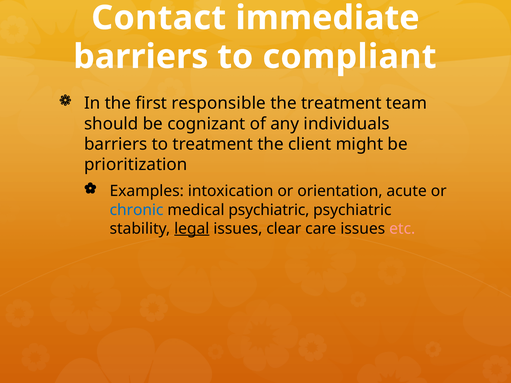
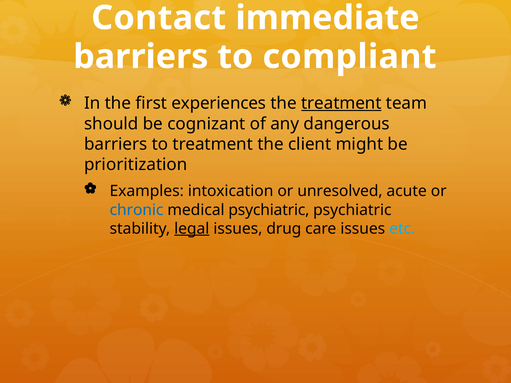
responsible: responsible -> experiences
treatment at (341, 103) underline: none -> present
individuals: individuals -> dangerous
orientation: orientation -> unresolved
clear: clear -> drug
etc colour: pink -> light blue
